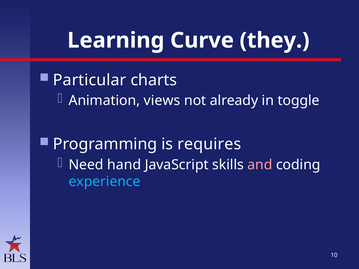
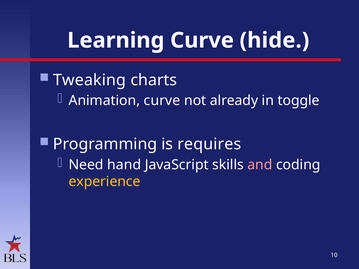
they: they -> hide
Particular: Particular -> Tweaking
Animation views: views -> curve
experience colour: light blue -> yellow
